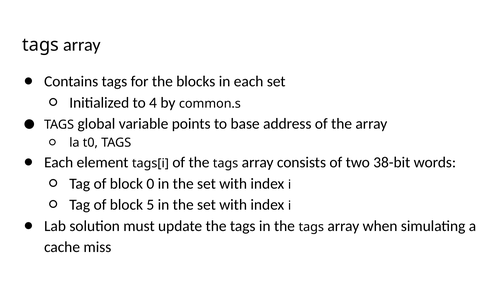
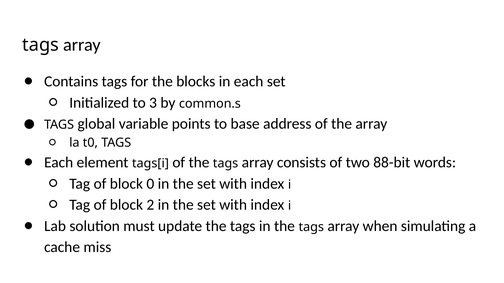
4: 4 -> 3
38-bit: 38-bit -> 88-bit
5: 5 -> 2
